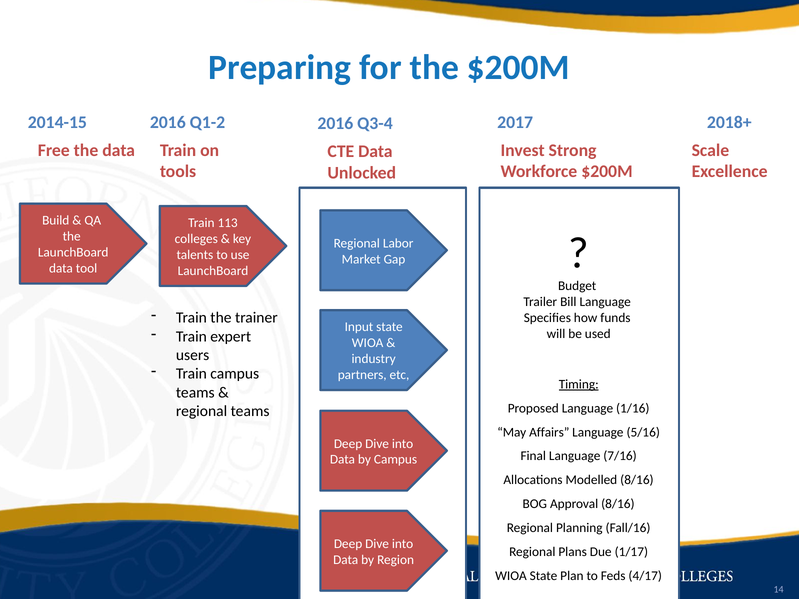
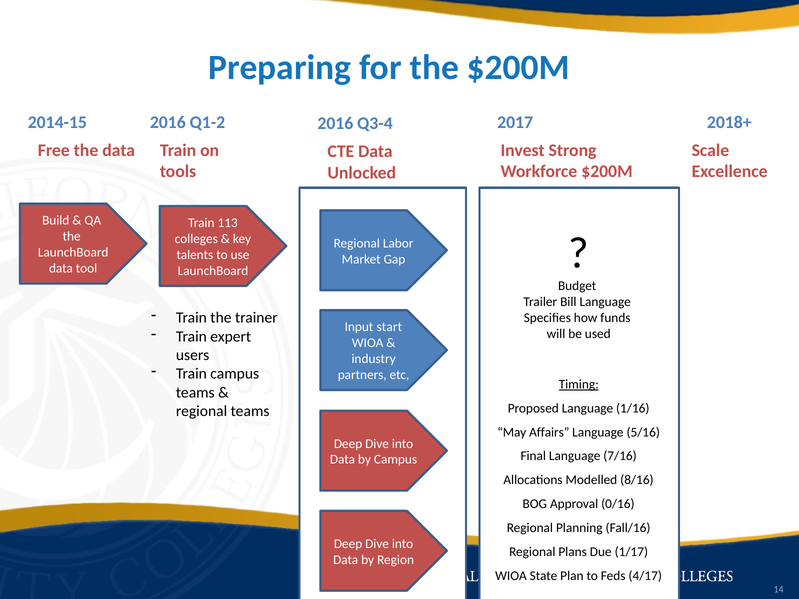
Input state: state -> start
Approval 8/16: 8/16 -> 0/16
